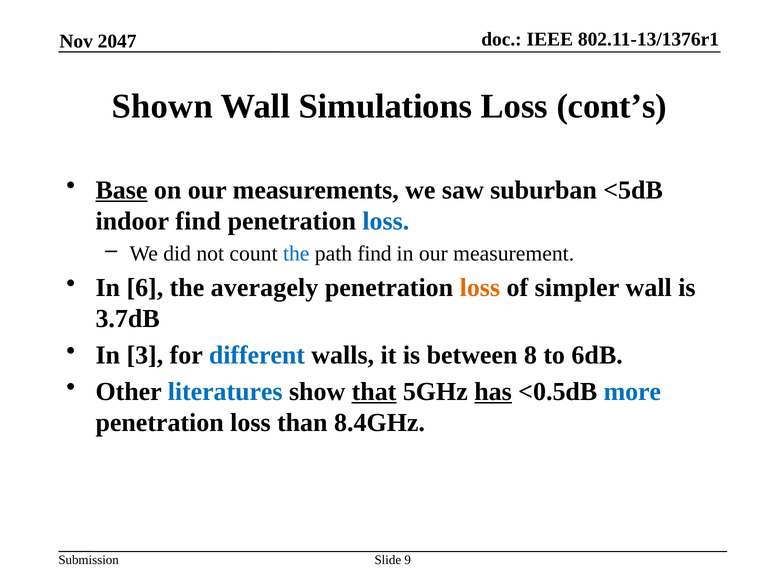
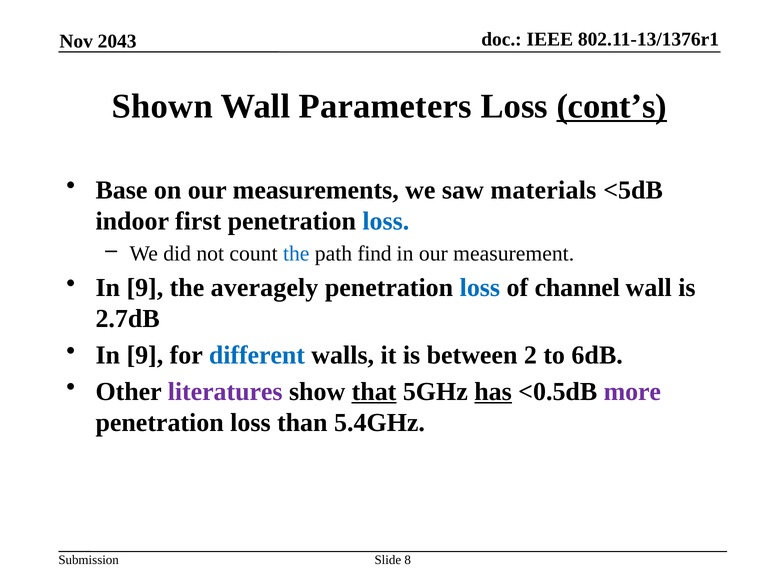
2047: 2047 -> 2043
Simulations: Simulations -> Parameters
cont’s underline: none -> present
Base underline: present -> none
suburban: suburban -> materials
indoor find: find -> first
6 at (145, 288): 6 -> 9
loss at (480, 288) colour: orange -> blue
simpler: simpler -> channel
3.7dB: 3.7dB -> 2.7dB
3 at (145, 355): 3 -> 9
8: 8 -> 2
literatures colour: blue -> purple
more colour: blue -> purple
8.4GHz: 8.4GHz -> 5.4GHz
9: 9 -> 8
